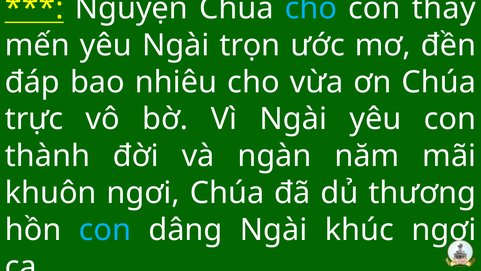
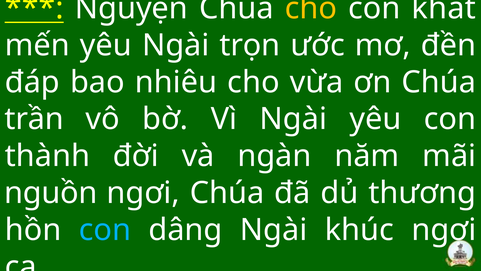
cho at (311, 8) colour: light blue -> yellow
thay: thay -> khát
trực: trực -> trần
khuôn: khuôn -> nguồn
